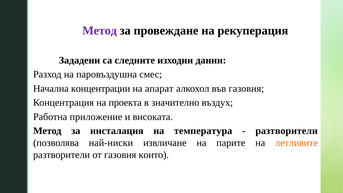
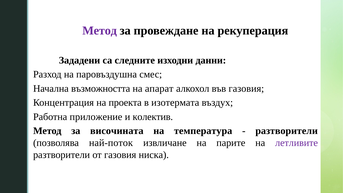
концентрации: концентрации -> възможността
значително: значително -> изотермата
високата: високата -> колектив
инсталация: инсталация -> височината
най-ниски: най-ниски -> най-поток
летливите colour: orange -> purple
които: които -> ниска
